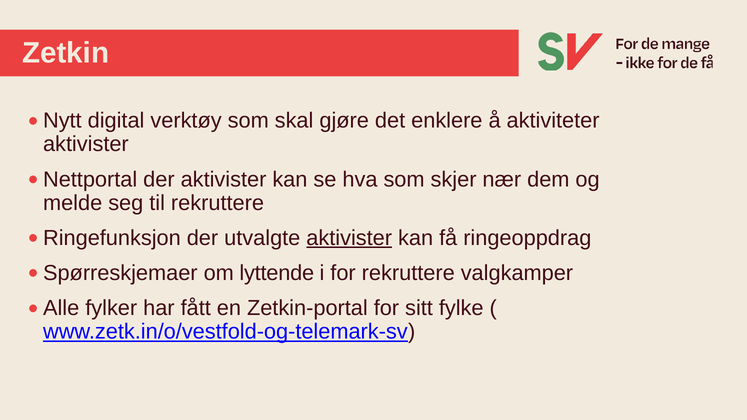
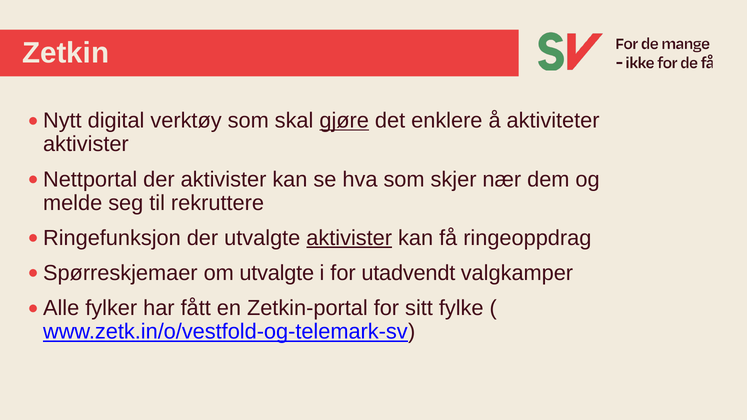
gjøre underline: none -> present
om lyttende: lyttende -> utvalgte
for rekruttere: rekruttere -> utadvendt
